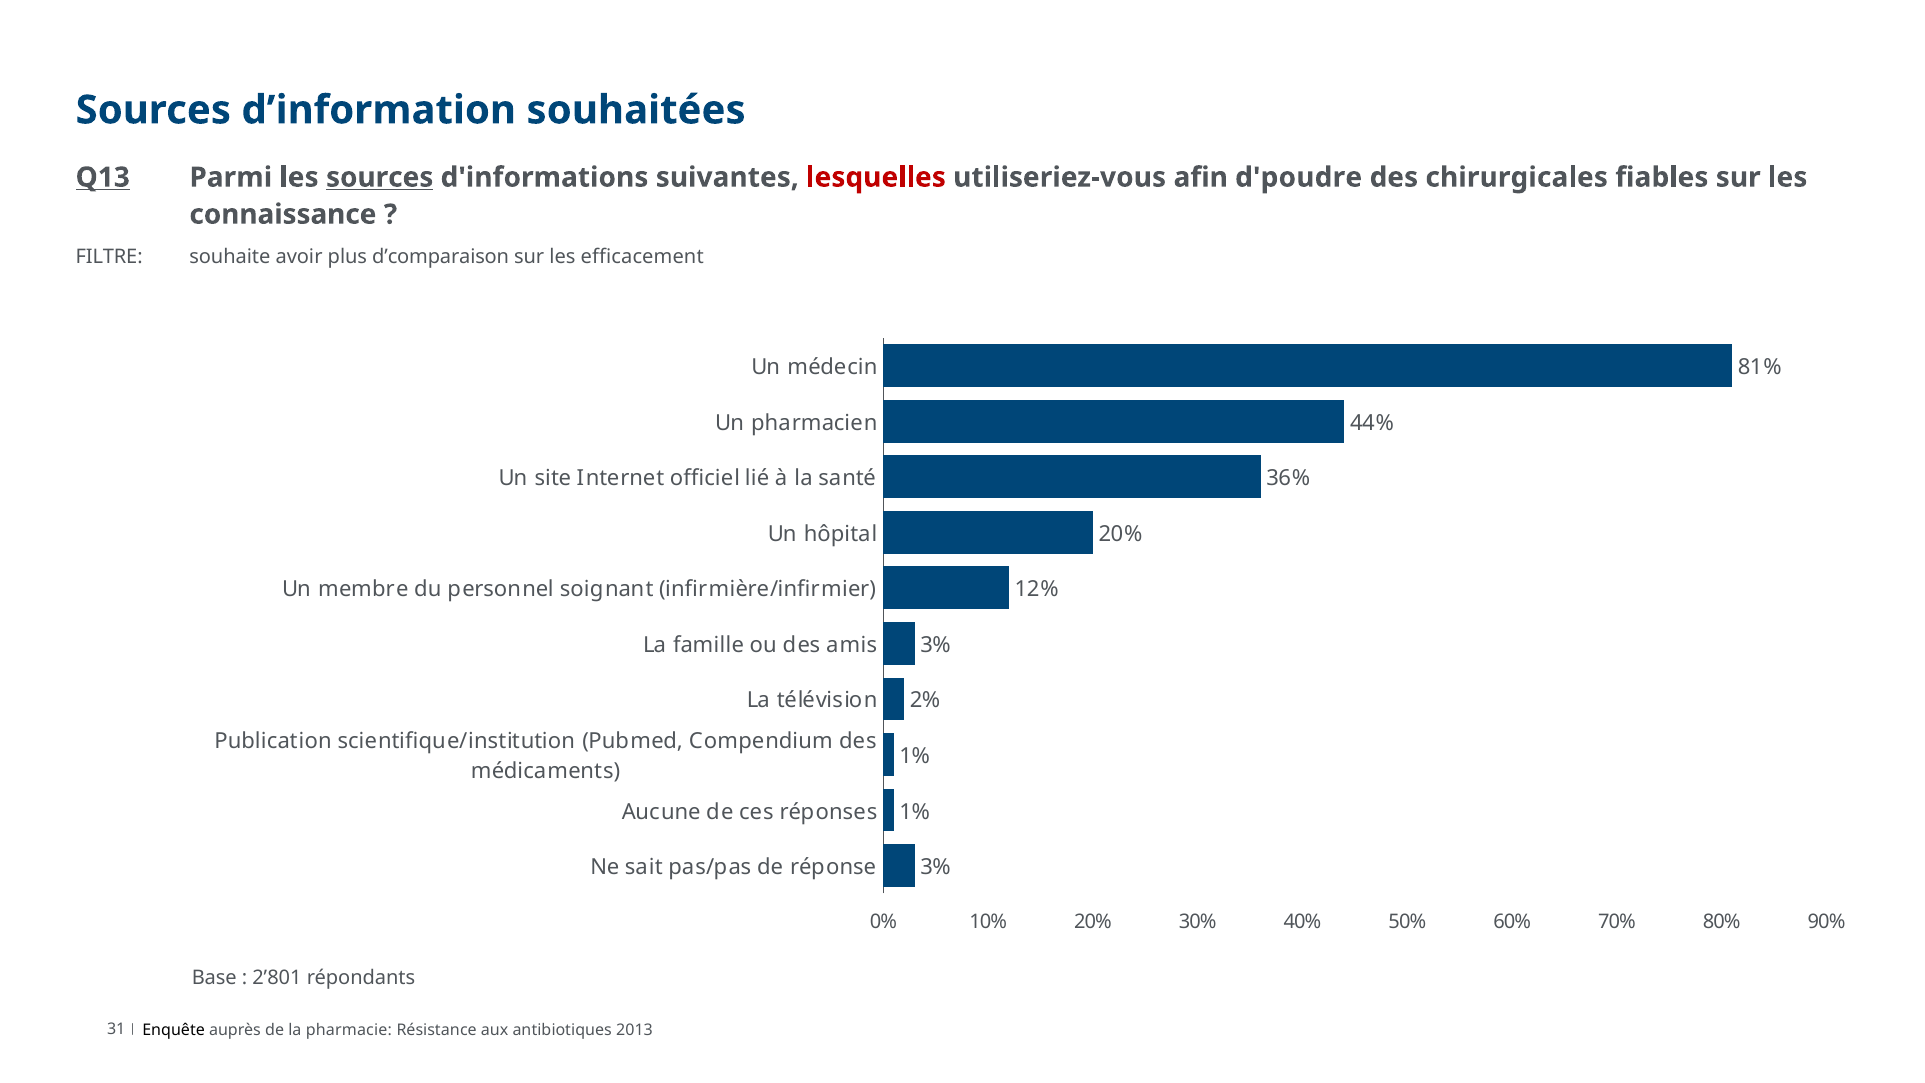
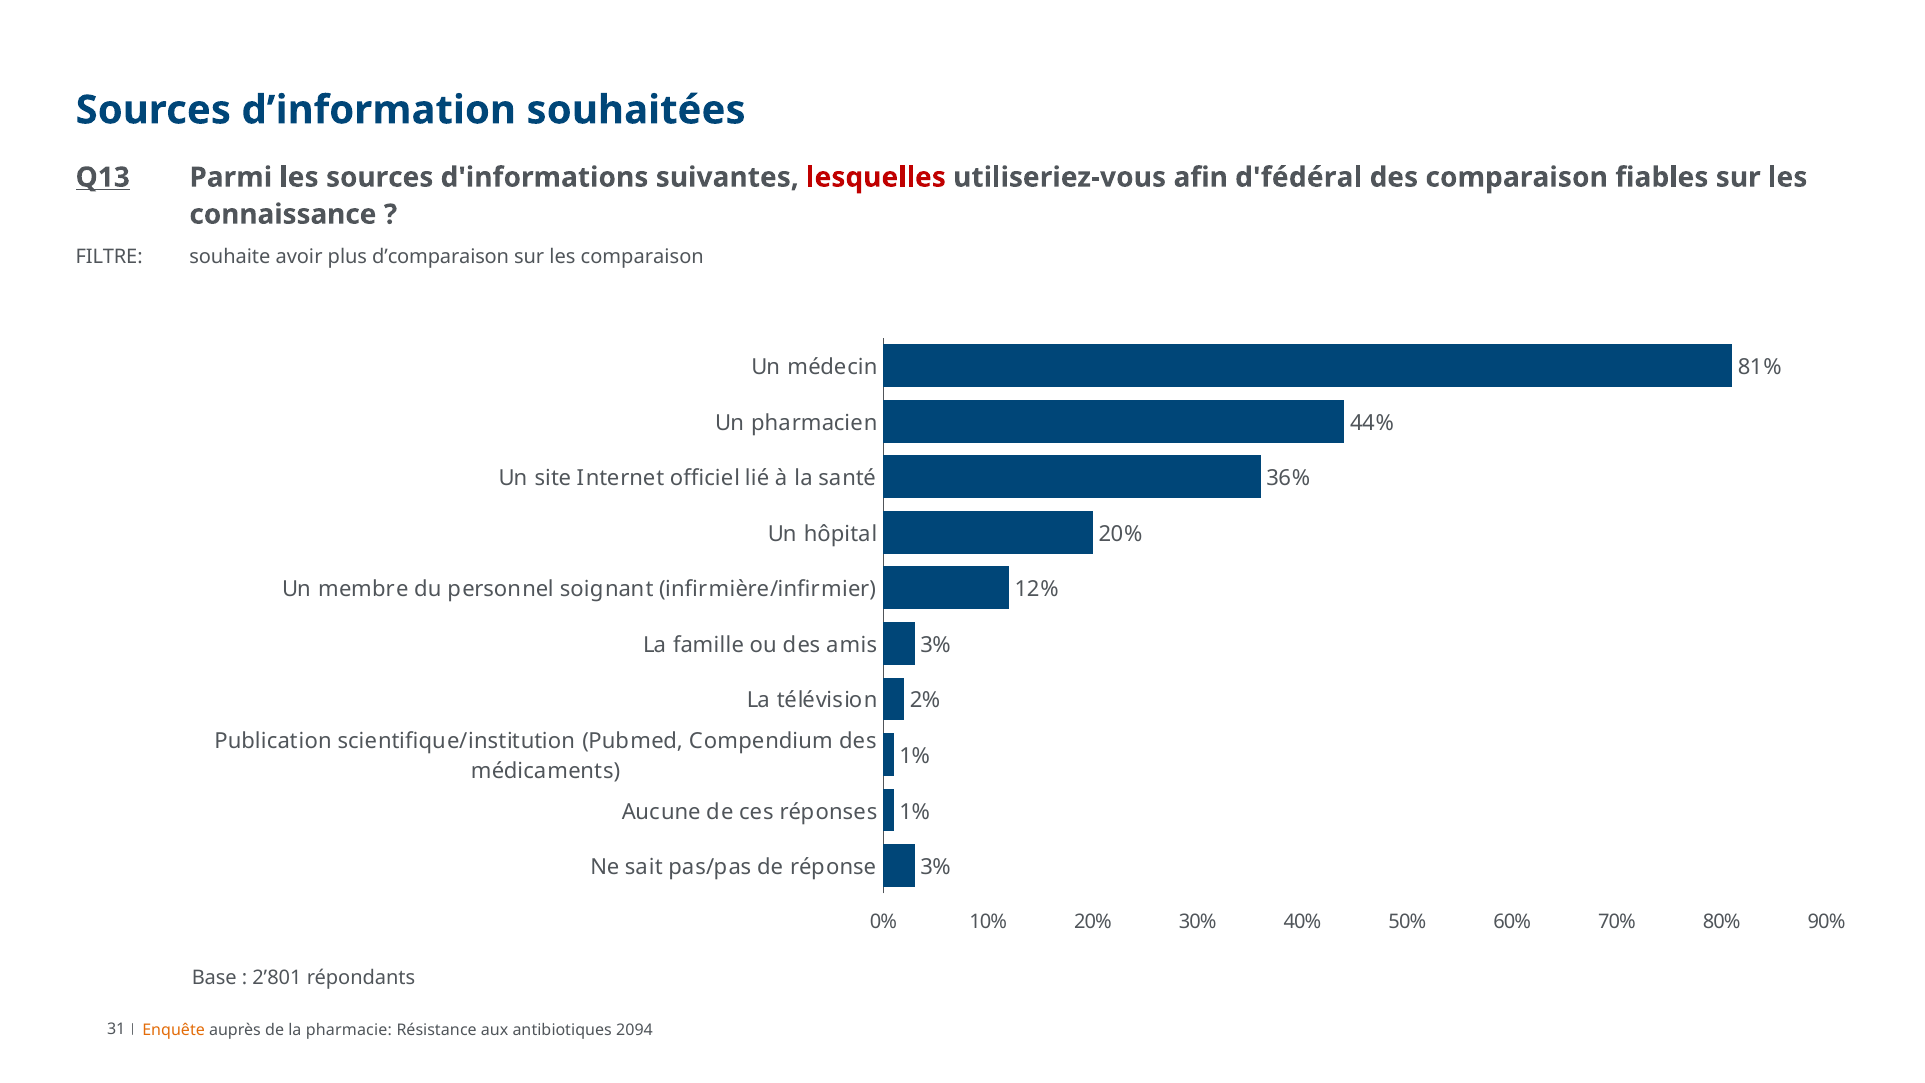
sources at (380, 177) underline: present -> none
d'poudre: d'poudre -> d'fédéral
des chirurgicales: chirurgicales -> comparaison
les efficacement: efficacement -> comparaison
Enquête colour: black -> orange
2013: 2013 -> 2094
